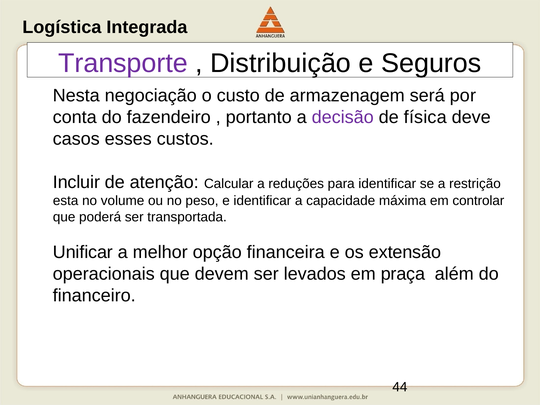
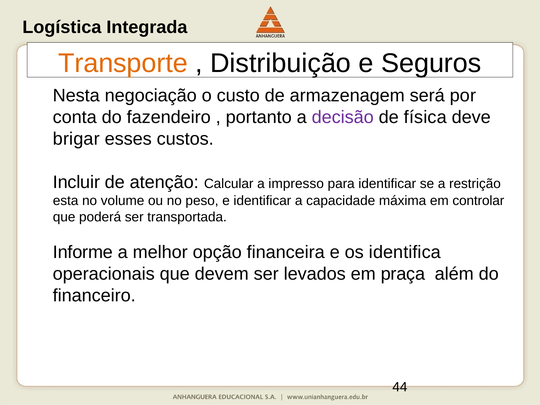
Transporte colour: purple -> orange
casos: casos -> brigar
reduções: reduções -> impresso
Unificar: Unificar -> Informe
extensão: extensão -> identifica
